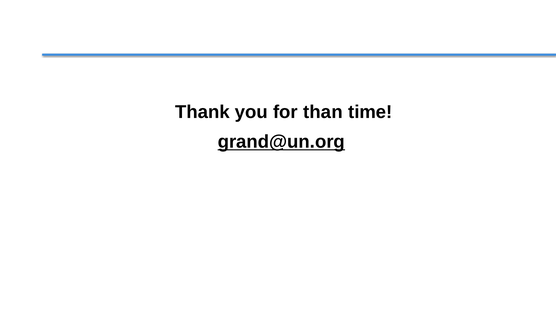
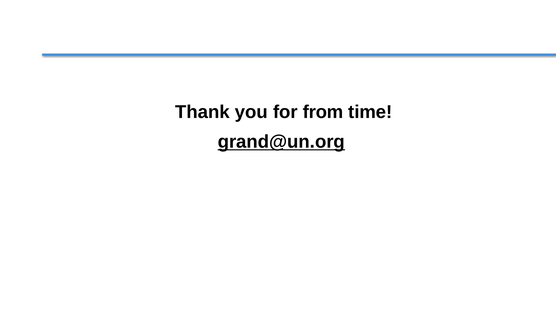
than: than -> from
